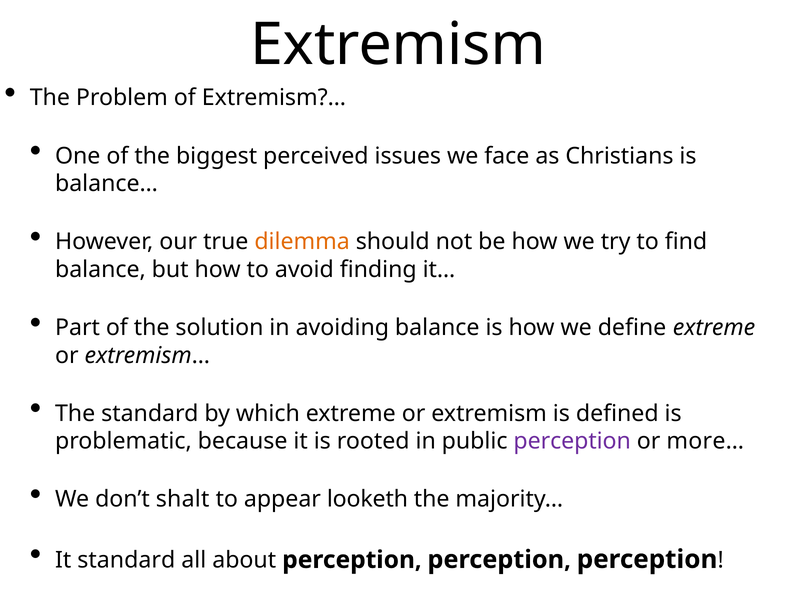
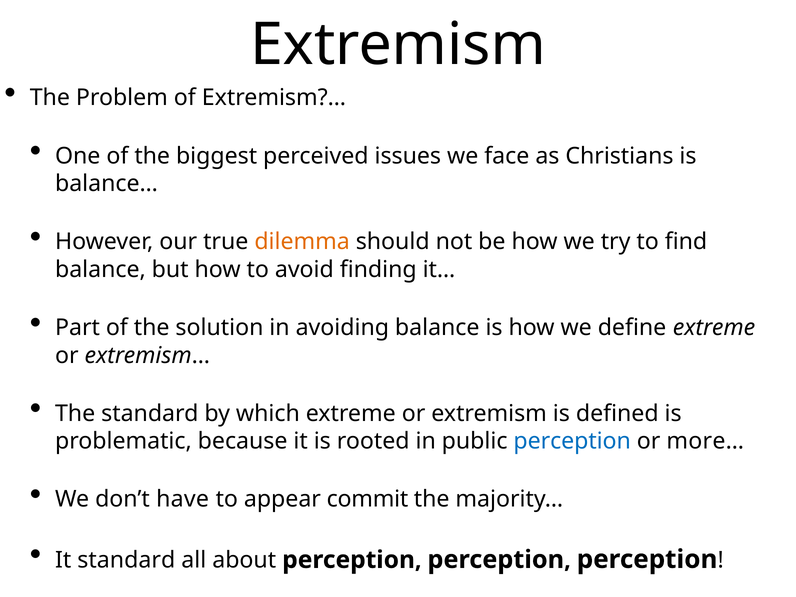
perception at (572, 441) colour: purple -> blue
shalt: shalt -> have
looketh: looketh -> commit
